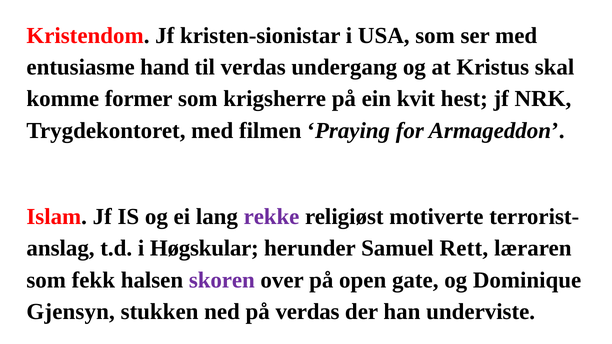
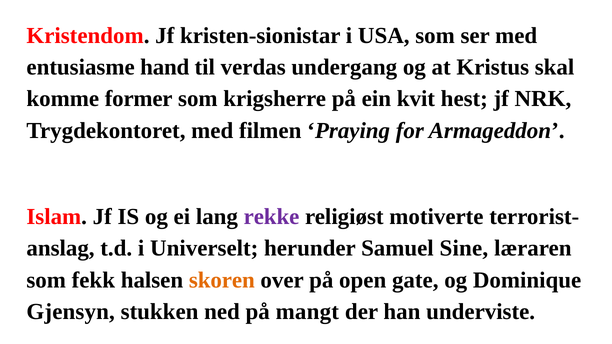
Høgskular: Høgskular -> Universelt
Rett: Rett -> Sine
skoren colour: purple -> orange
på verdas: verdas -> mangt
